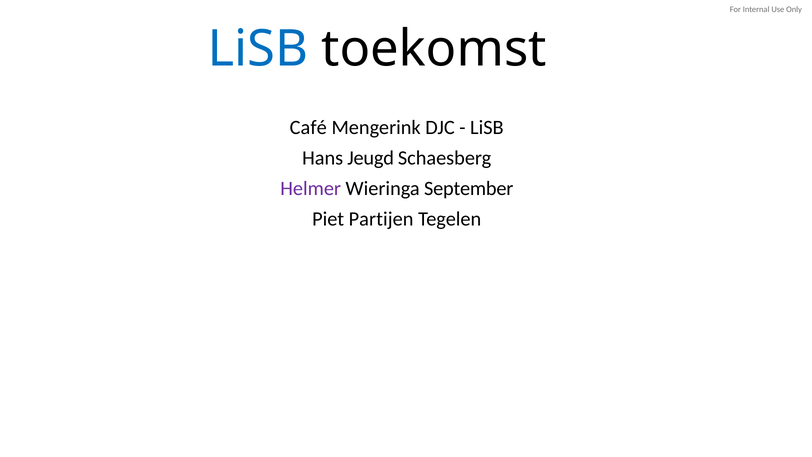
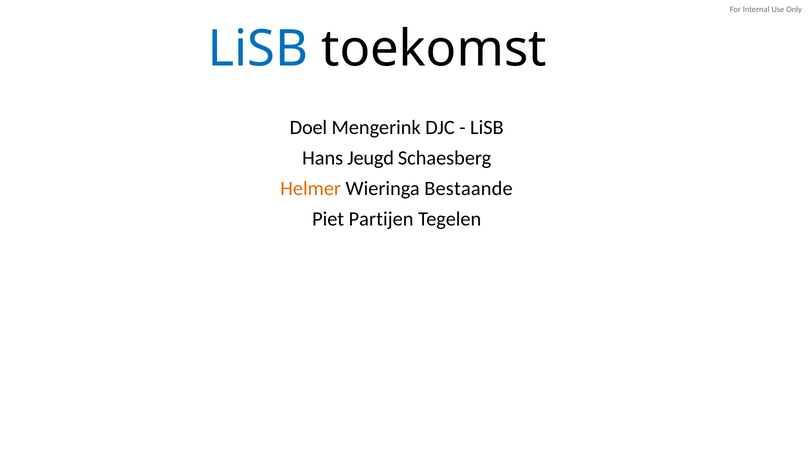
Café: Café -> Doel
Helmer colour: purple -> orange
September: September -> Bestaande
